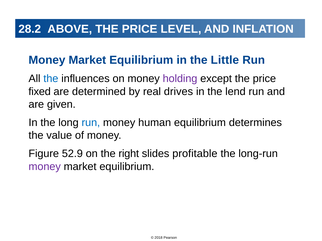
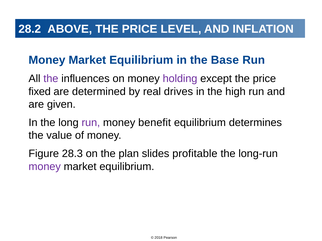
Little: Little -> Base
the at (51, 79) colour: blue -> purple
lend: lend -> high
run at (91, 123) colour: blue -> purple
human: human -> benefit
52.9: 52.9 -> 28.3
right: right -> plan
